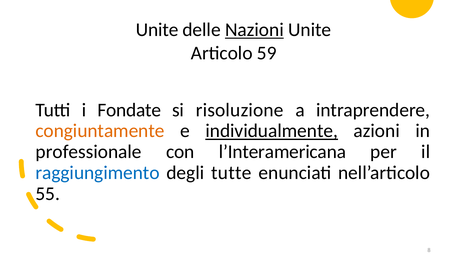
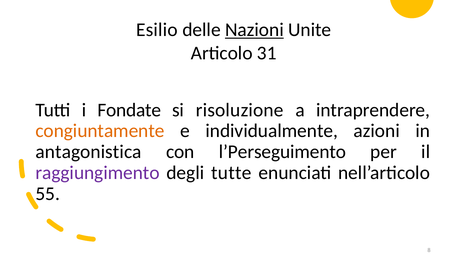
Unite at (157, 30): Unite -> Esilio
59: 59 -> 31
individualmente underline: present -> none
professionale: professionale -> antagonistica
l’Interamericana: l’Interamericana -> l’Perseguimento
raggiungimento colour: blue -> purple
